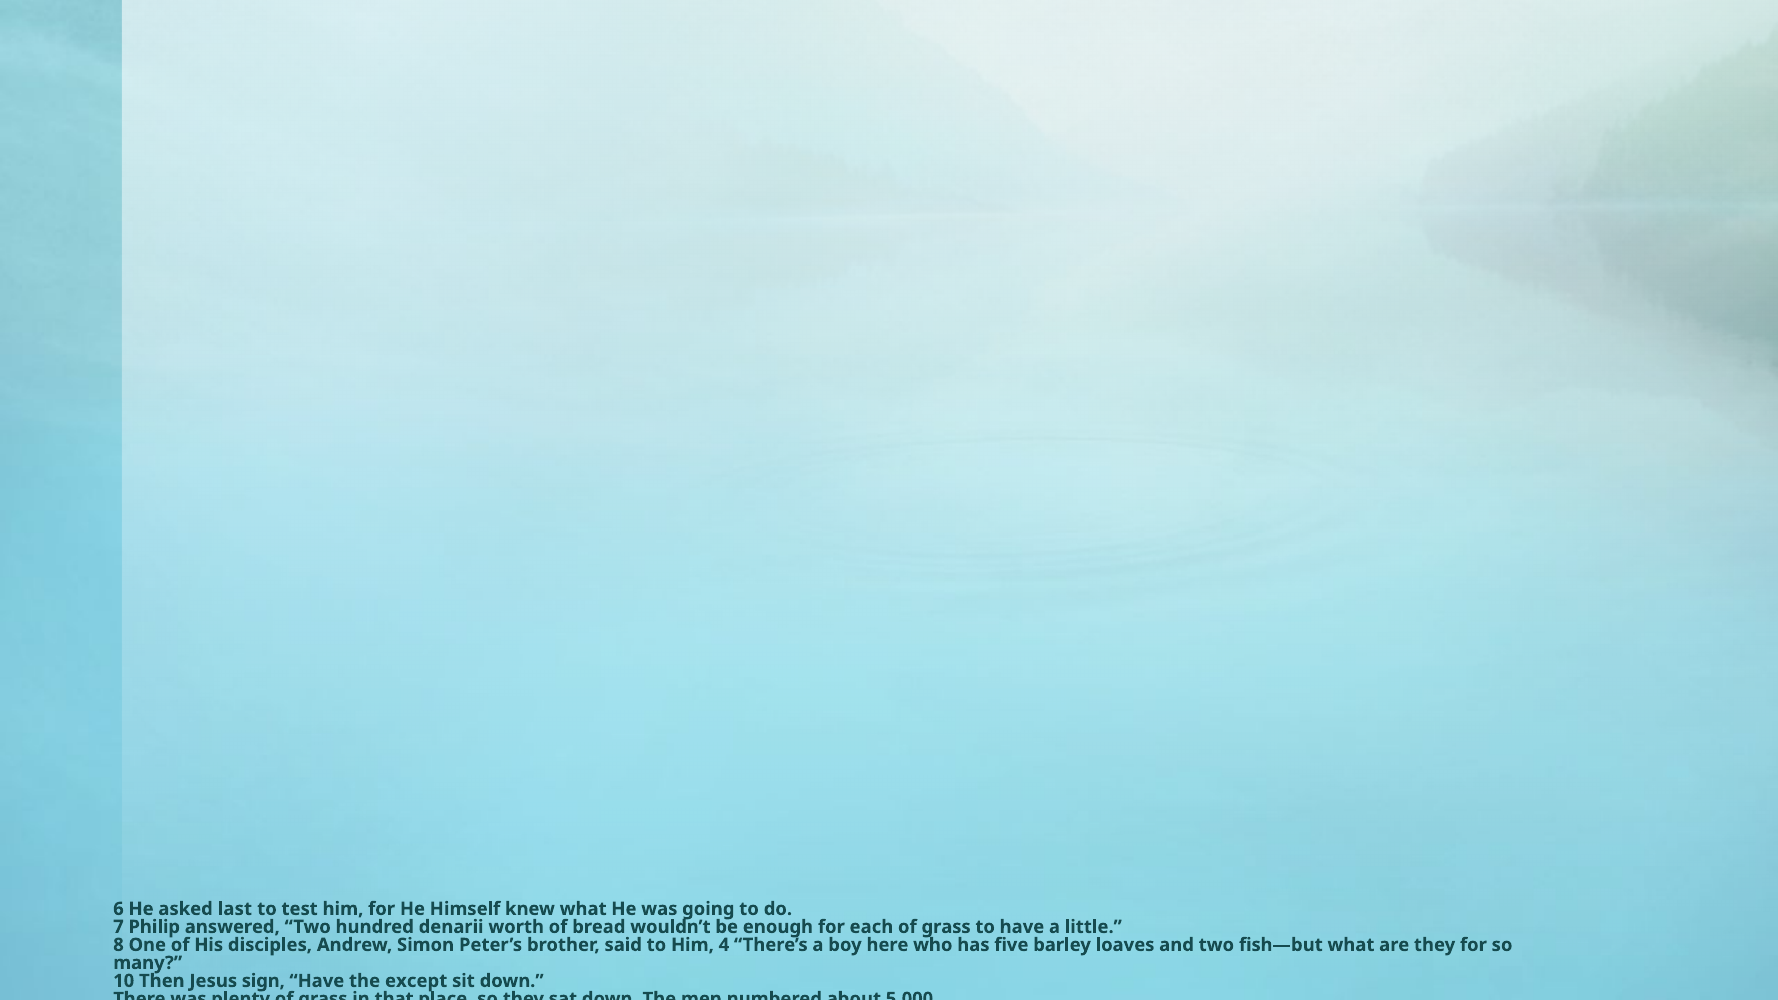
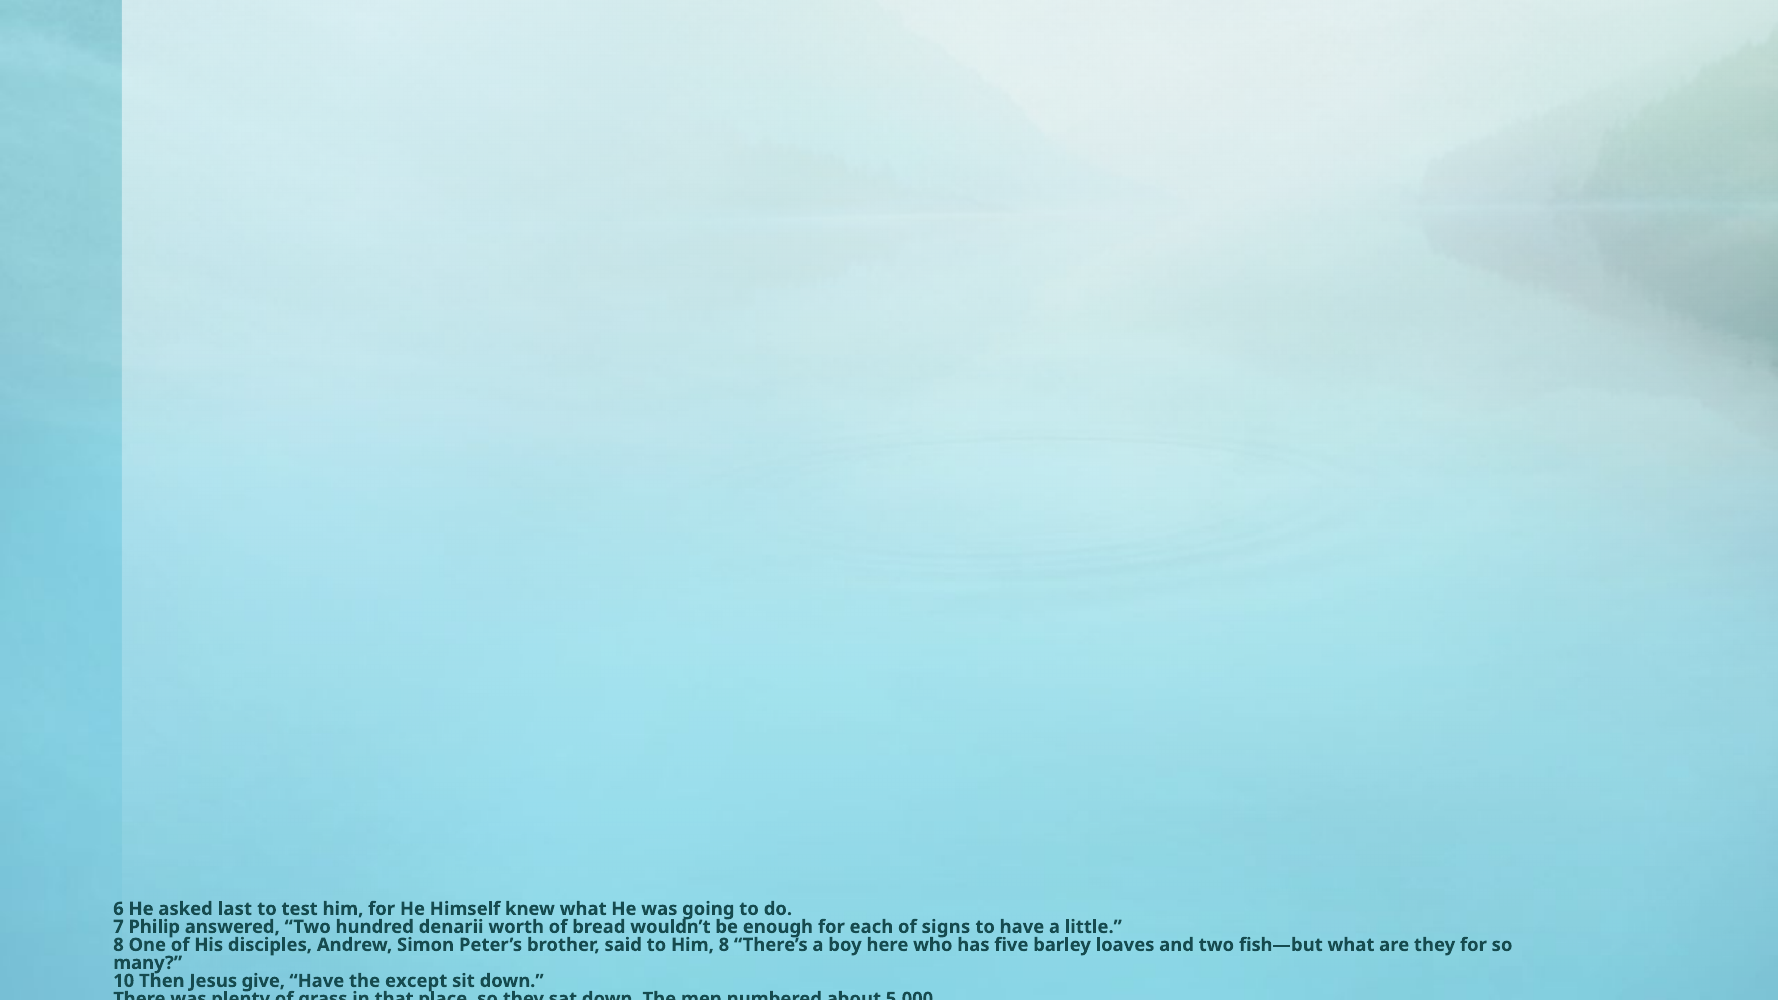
each of grass: grass -> signs
Him 4: 4 -> 8
sign: sign -> give
